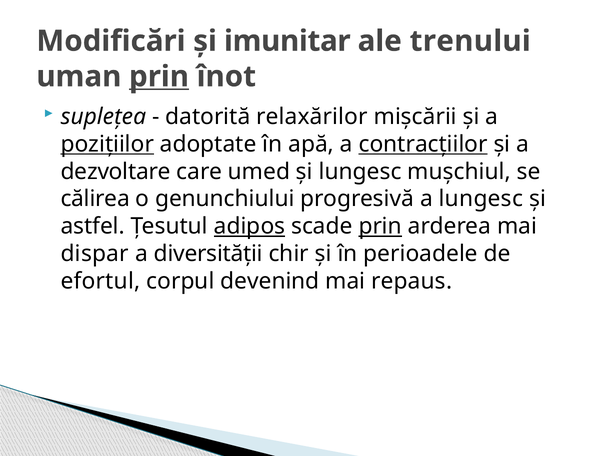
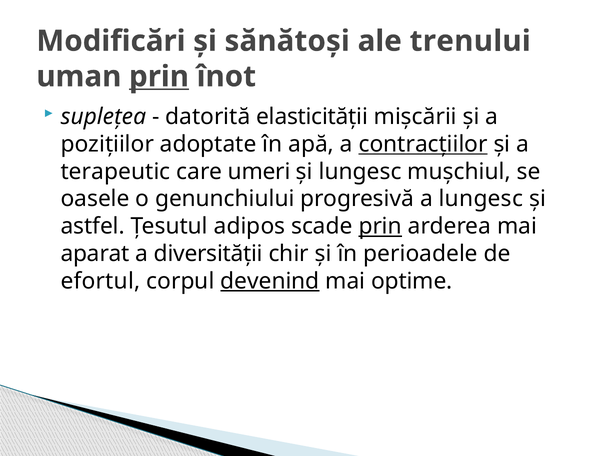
imunitar: imunitar -> sănătoși
relaxărilor: relaxărilor -> elasticităţii
poziţiilor underline: present -> none
dezvoltare: dezvoltare -> terapeutic
umed: umed -> umeri
călirea: călirea -> oasele
adipos underline: present -> none
dispar: dispar -> aparat
devenind underline: none -> present
repaus: repaus -> optime
